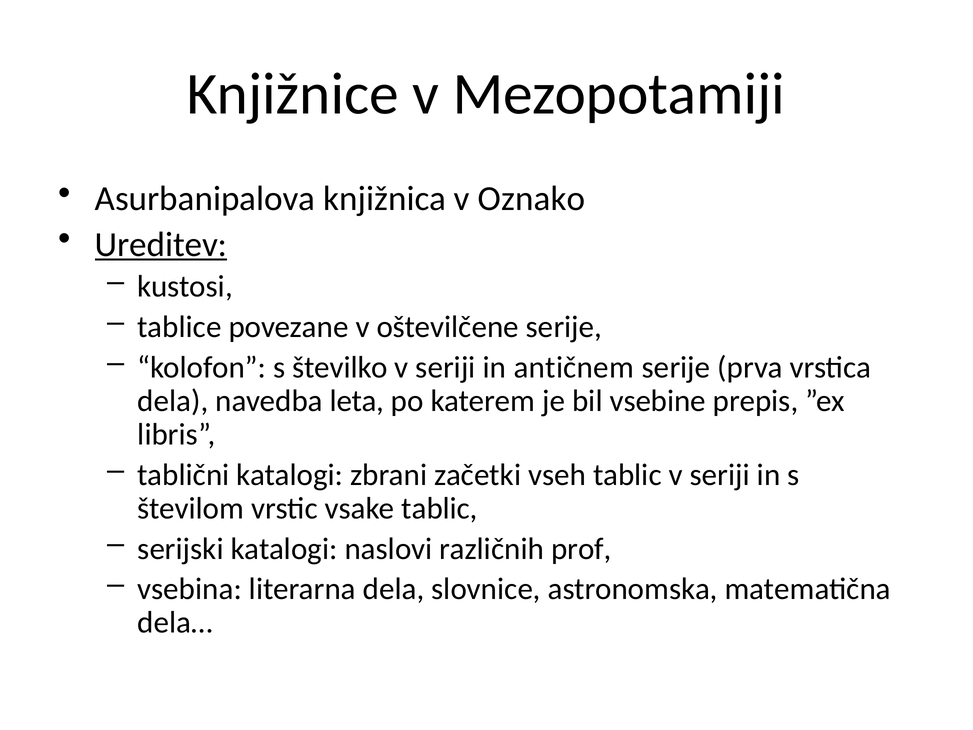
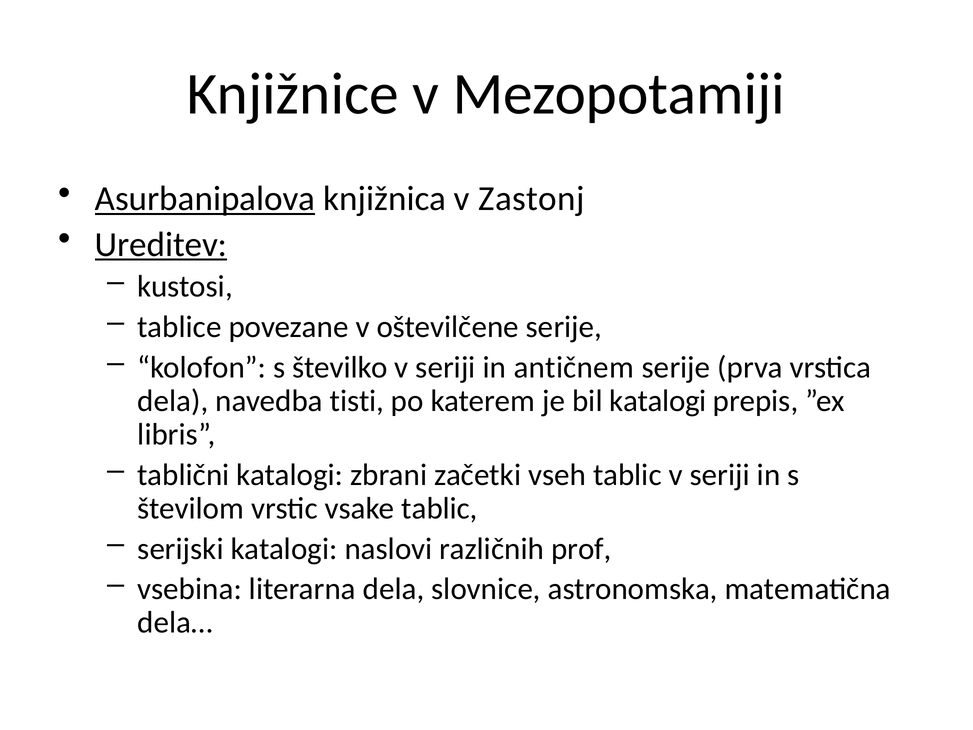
Asurbanipalova underline: none -> present
Oznako: Oznako -> Zastonj
leta: leta -> tisti
bil vsebine: vsebine -> katalogi
